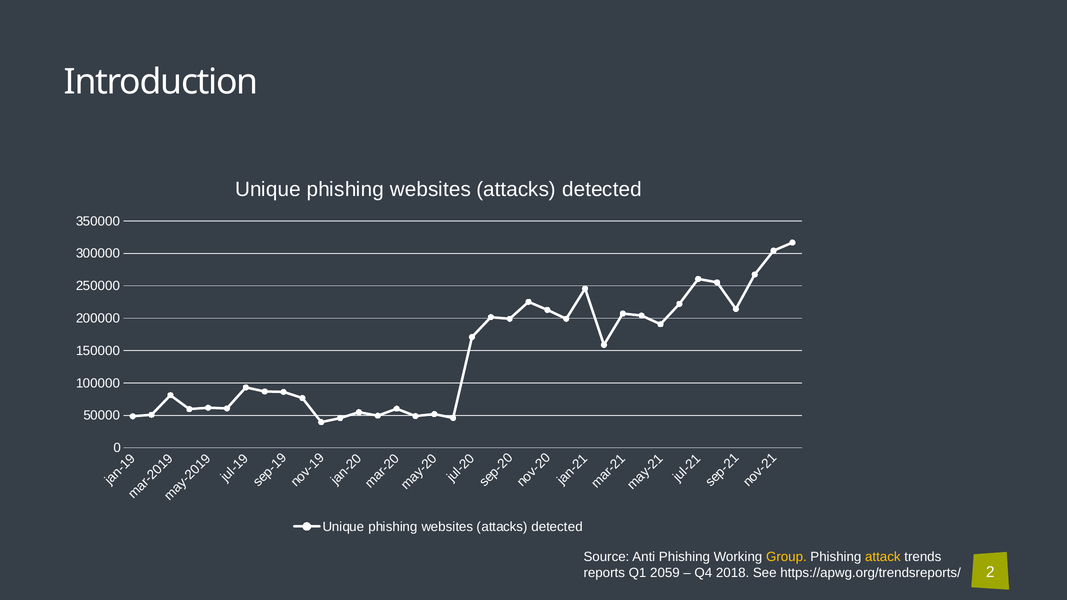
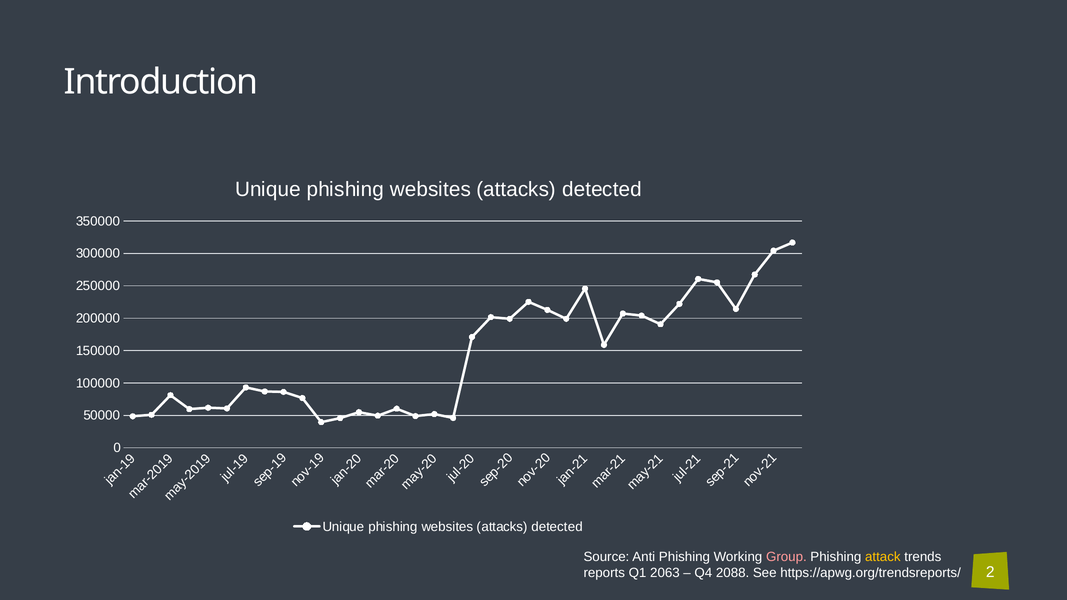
Group colour: yellow -> pink
2059: 2059 -> 2063
2018: 2018 -> 2088
